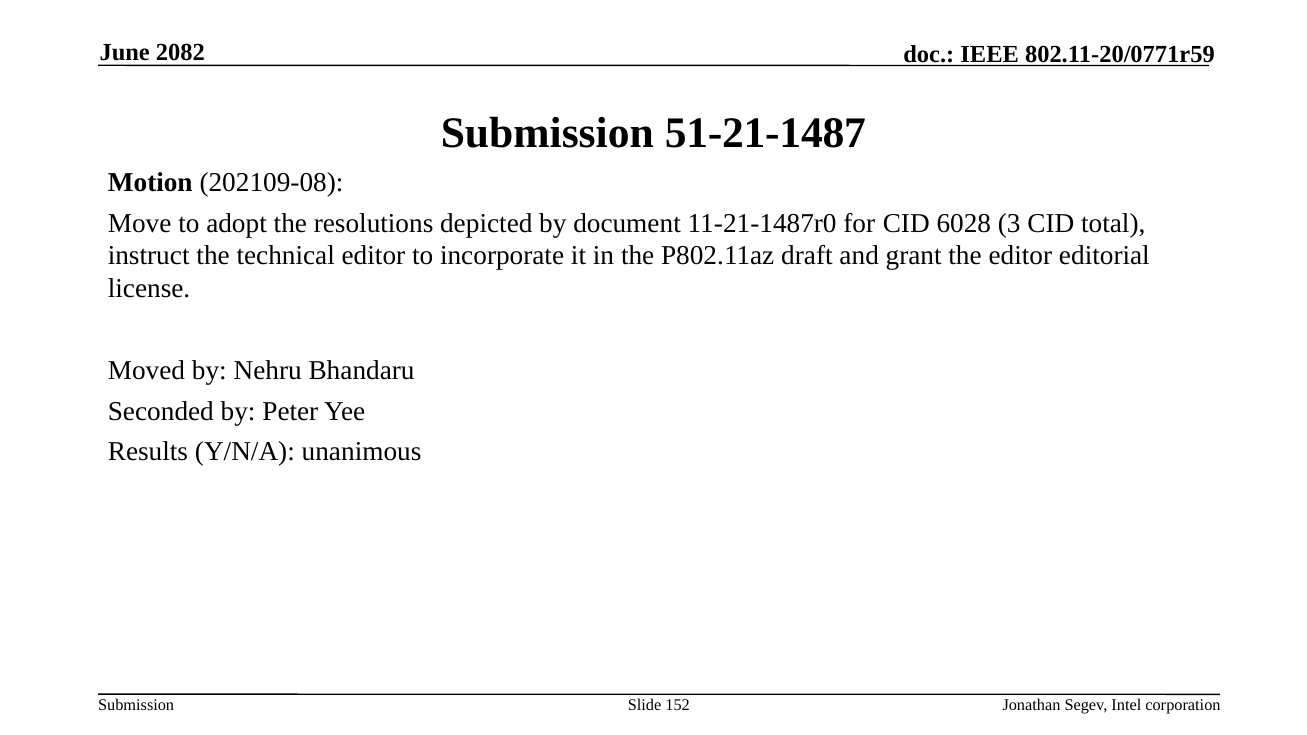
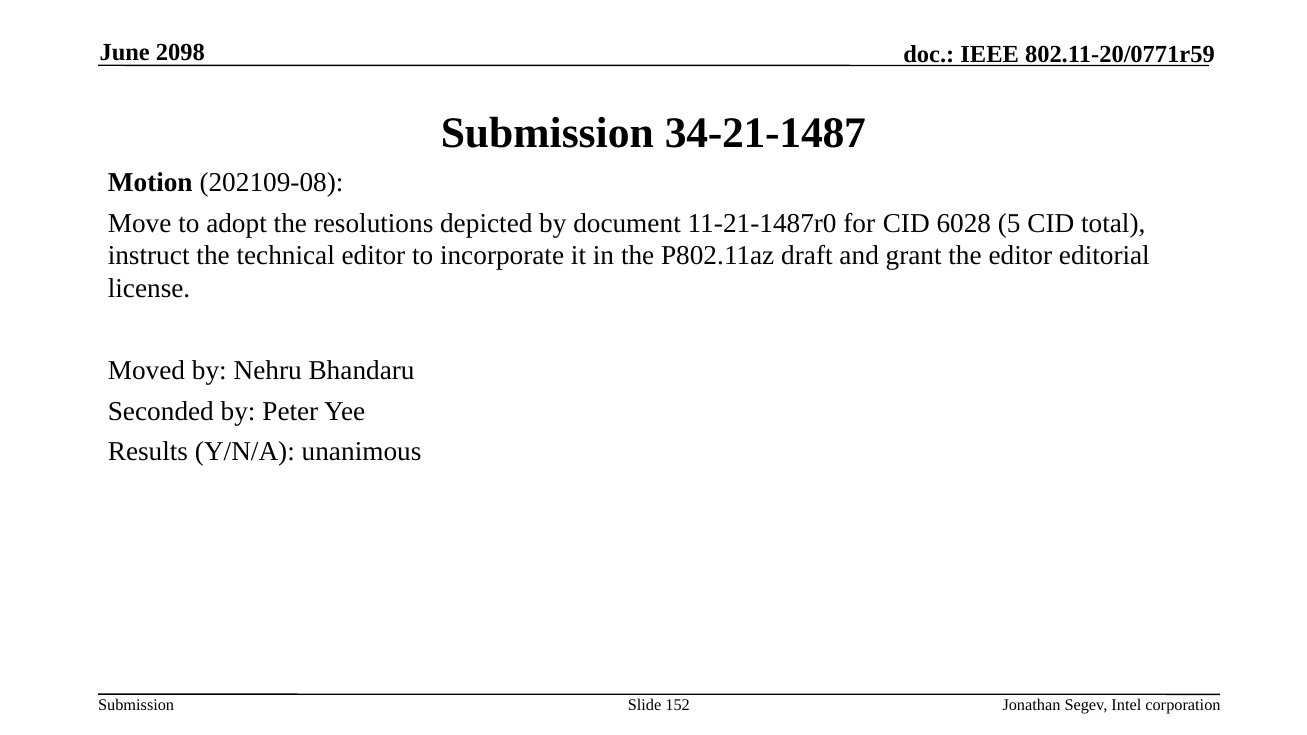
2082: 2082 -> 2098
51-21-1487: 51-21-1487 -> 34-21-1487
3: 3 -> 5
